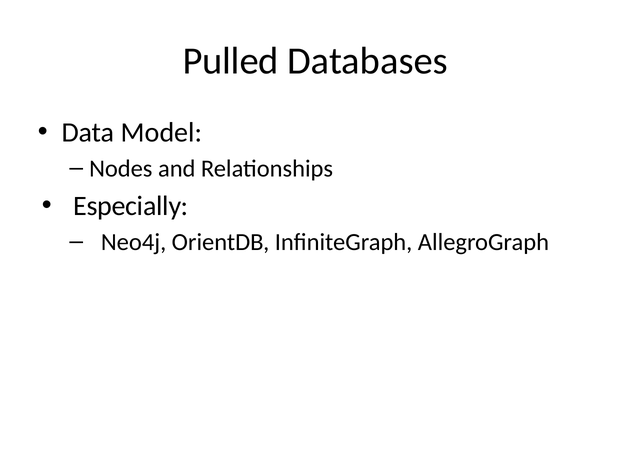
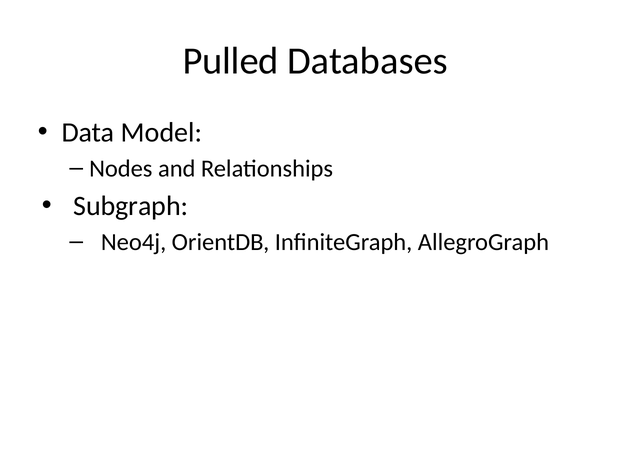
Especially: Especially -> Subgraph
